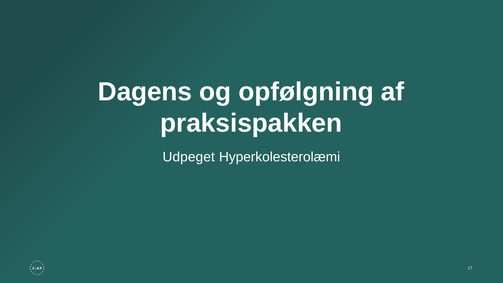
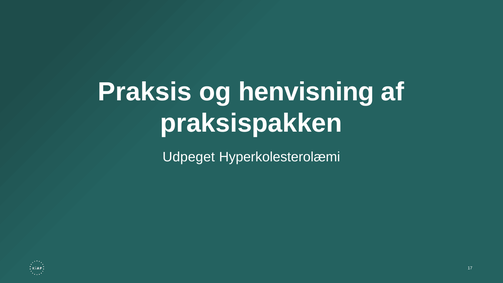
Dagens: Dagens -> Praksis
opfølgning: opfølgning -> henvisning
